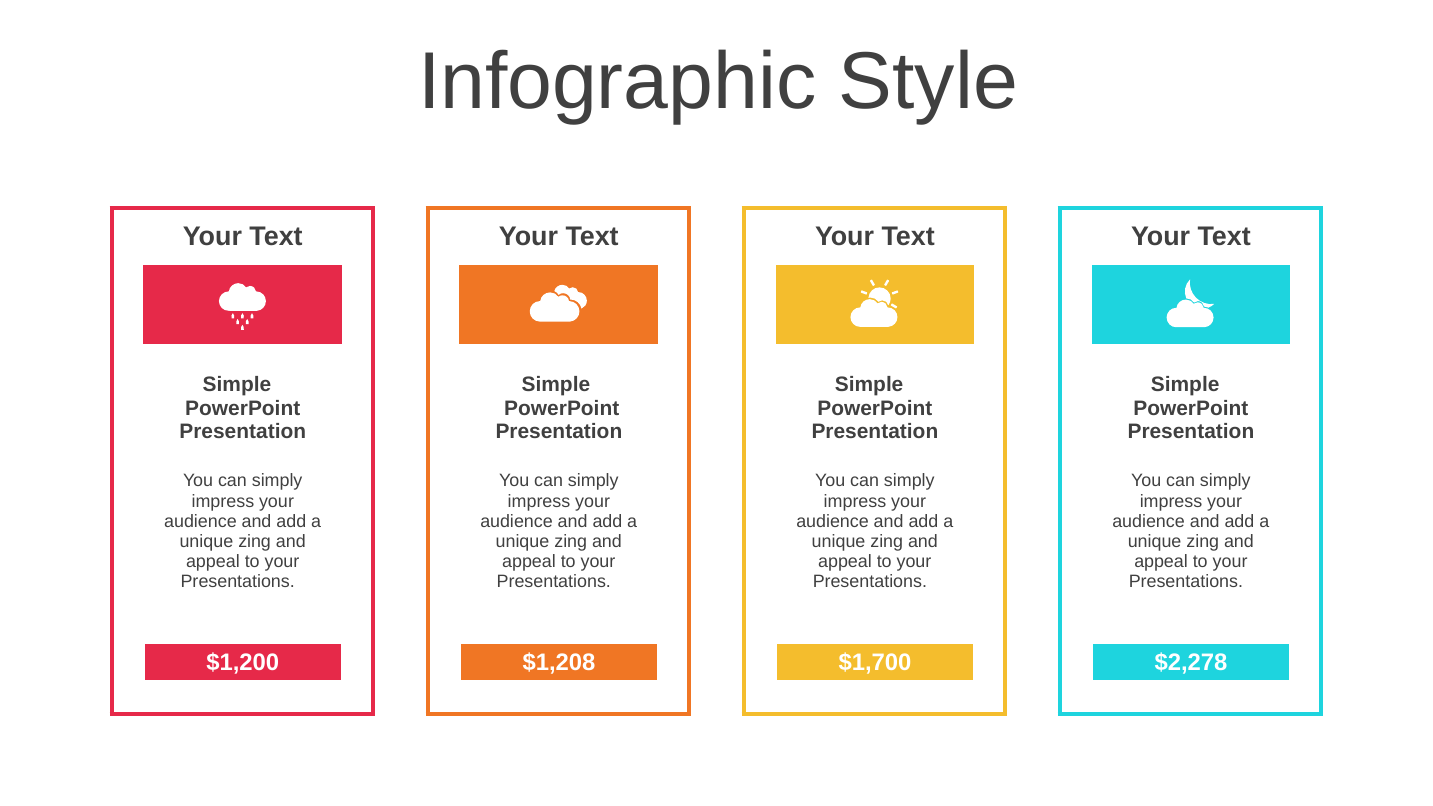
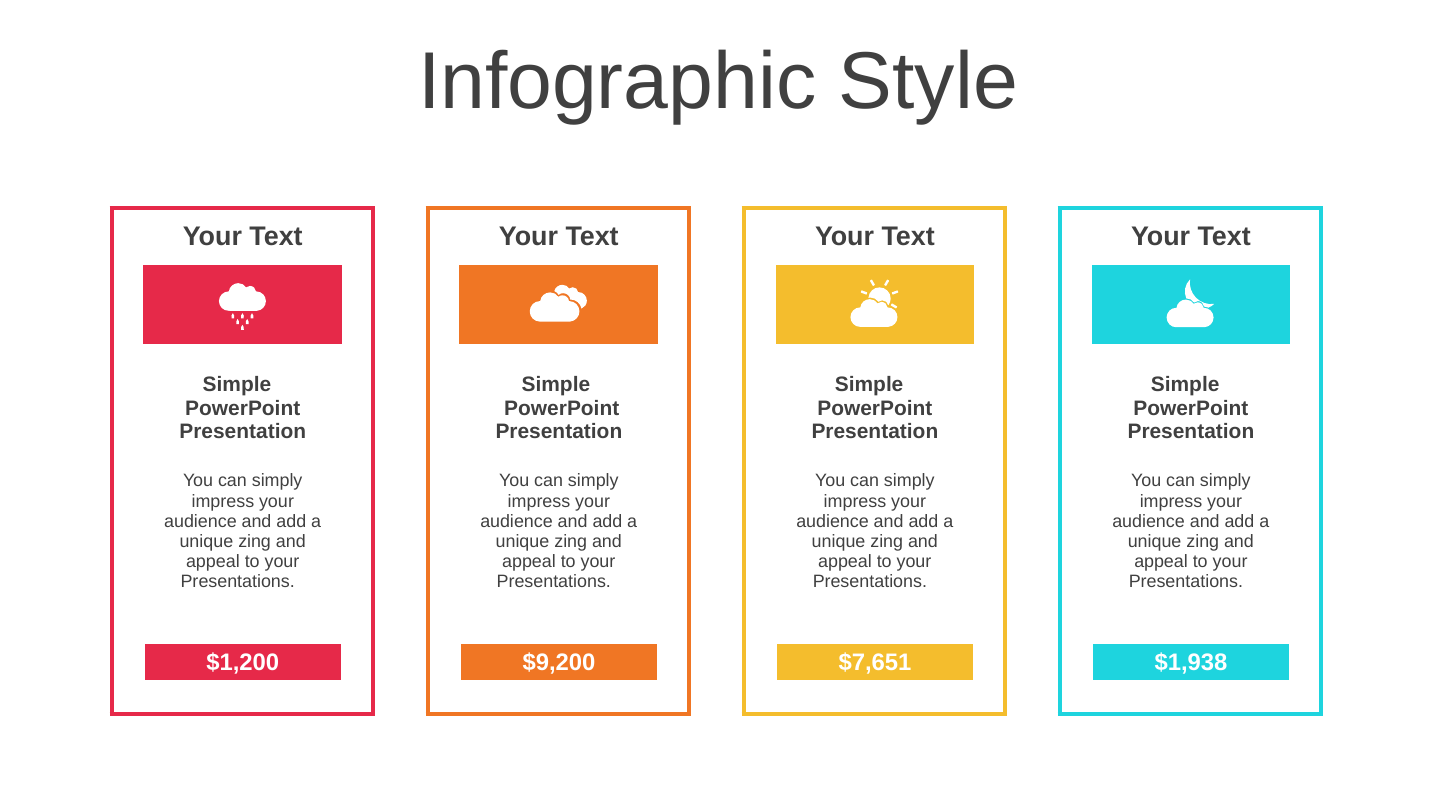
$1,208: $1,208 -> $9,200
$1,700: $1,700 -> $7,651
$2,278: $2,278 -> $1,938
